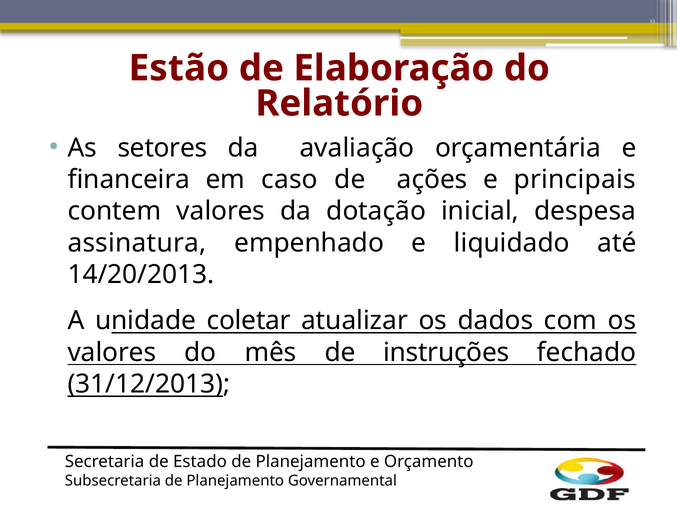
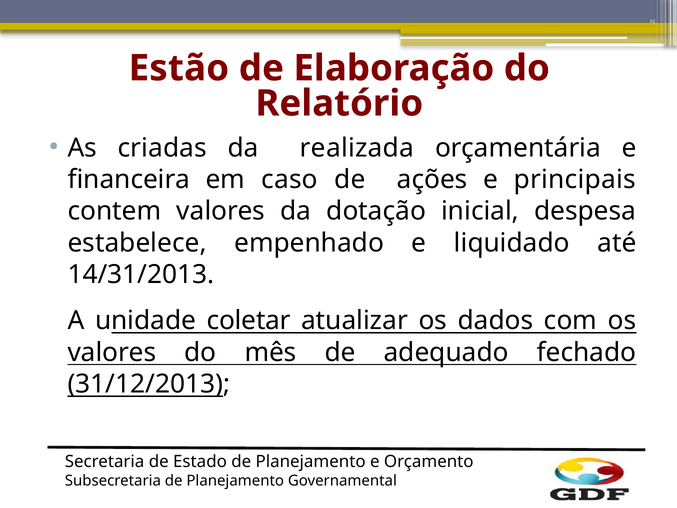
setores: setores -> criadas
avaliação: avaliação -> realizada
assinatura: assinatura -> estabelece
14/20/2013: 14/20/2013 -> 14/31/2013
instruções: instruções -> adequado
